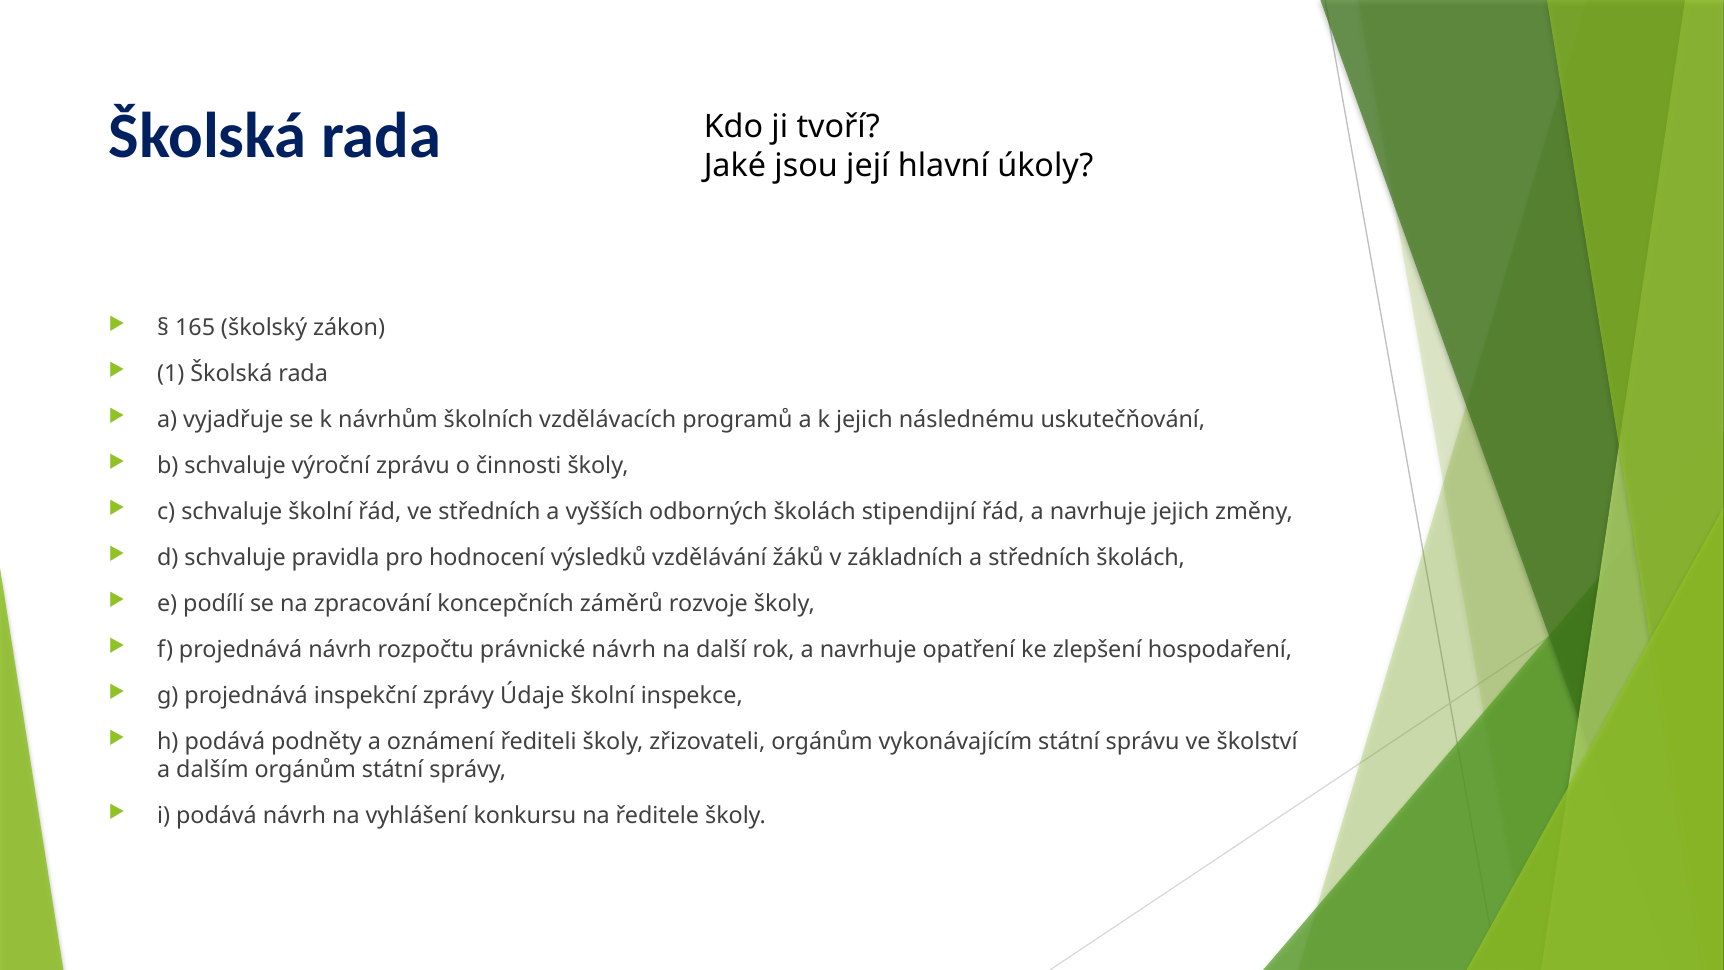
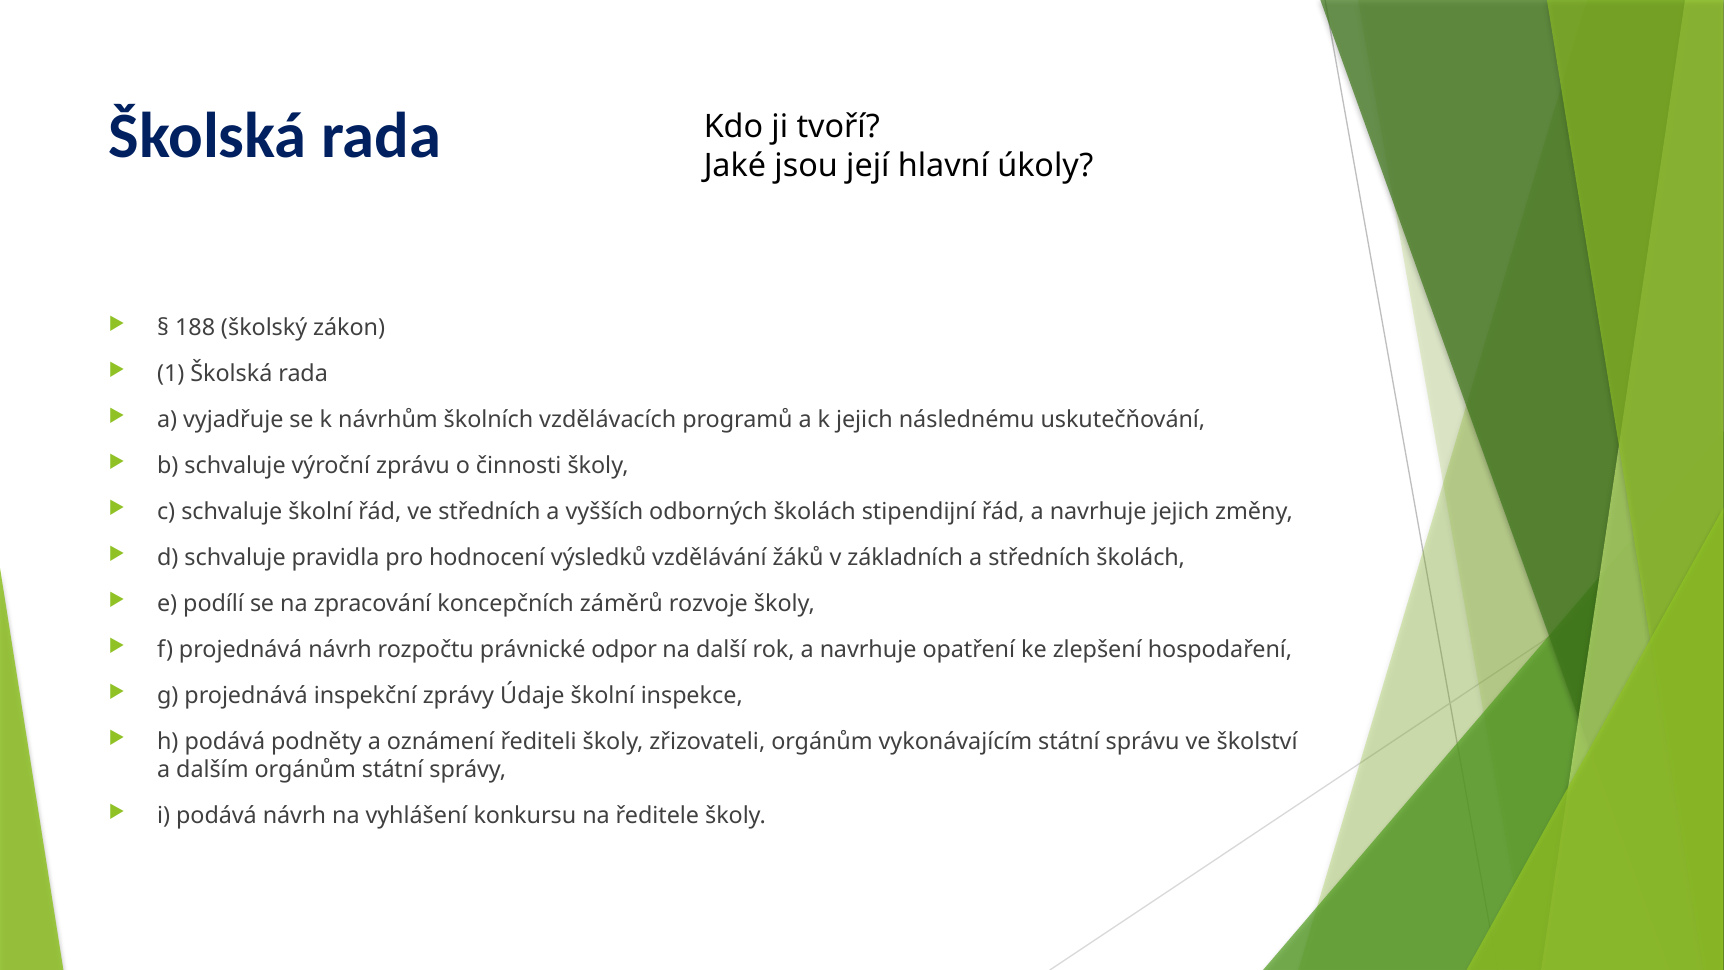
165: 165 -> 188
právnické návrh: návrh -> odpor
